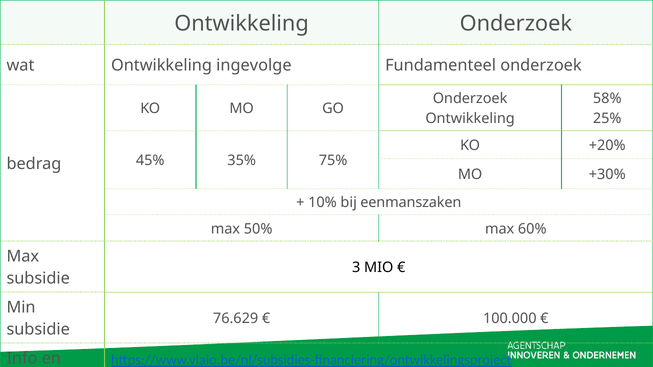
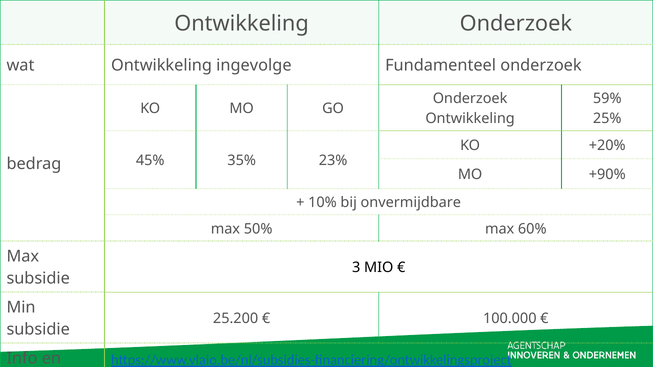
58%: 58% -> 59%
75%: 75% -> 23%
+30%: +30% -> +90%
eenmanszaken: eenmanszaken -> onvermijdbare
76.629: 76.629 -> 25.200
